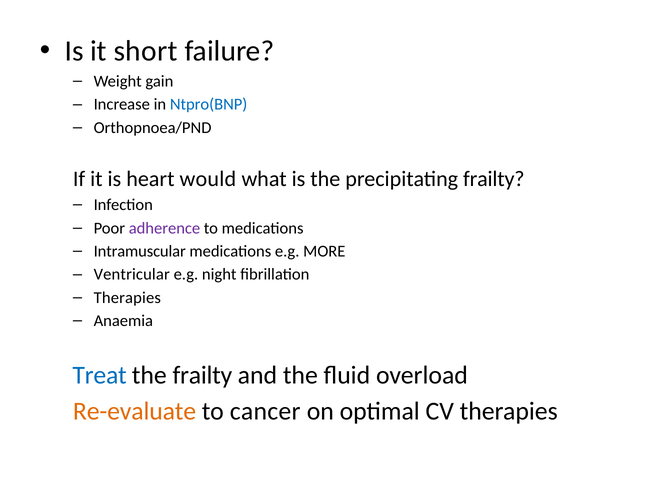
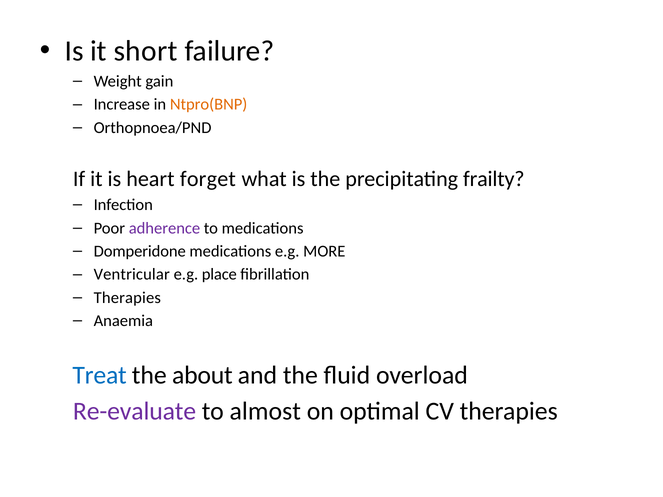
Ntpro(BNP colour: blue -> orange
would: would -> forget
Intramuscular: Intramuscular -> Domperidone
night: night -> place
the frailty: frailty -> about
Re-evaluate colour: orange -> purple
cancer: cancer -> almost
